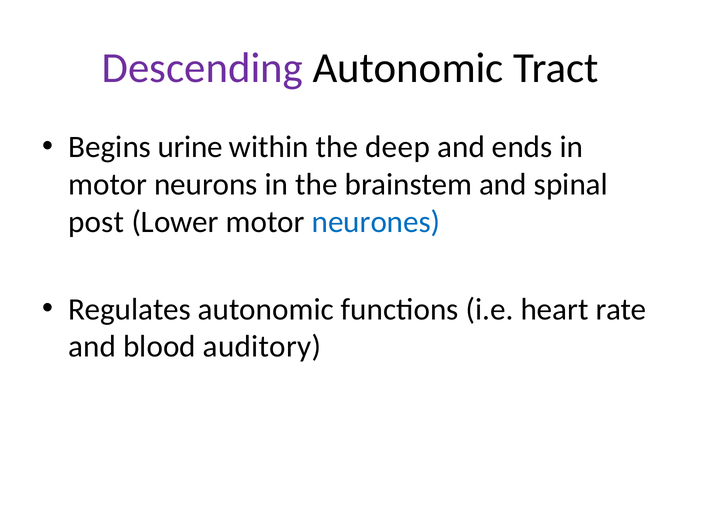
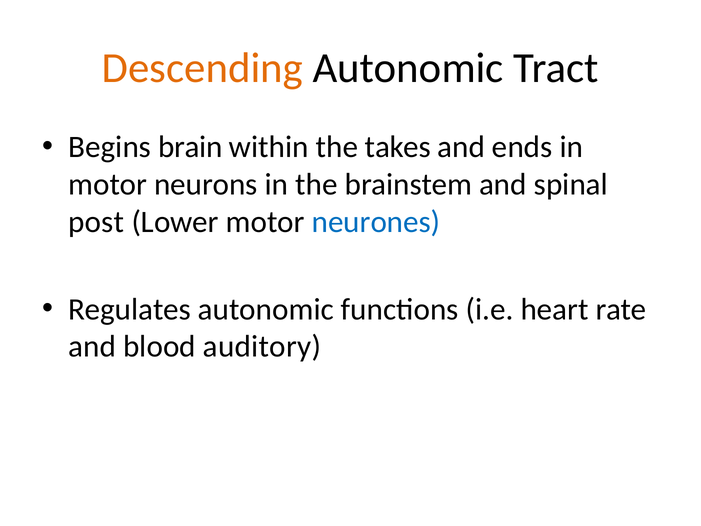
Descending colour: purple -> orange
urine: urine -> brain
deep: deep -> takes
